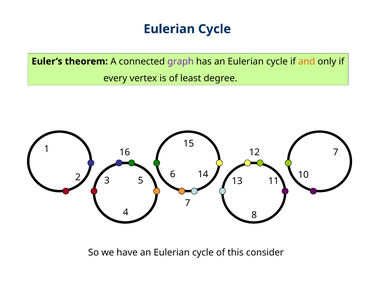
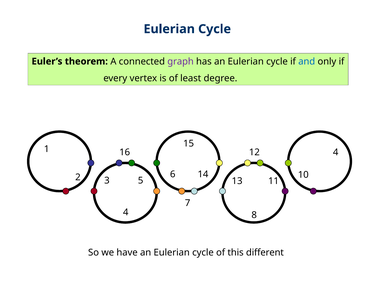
and colour: orange -> blue
16 7: 7 -> 4
consider: consider -> different
